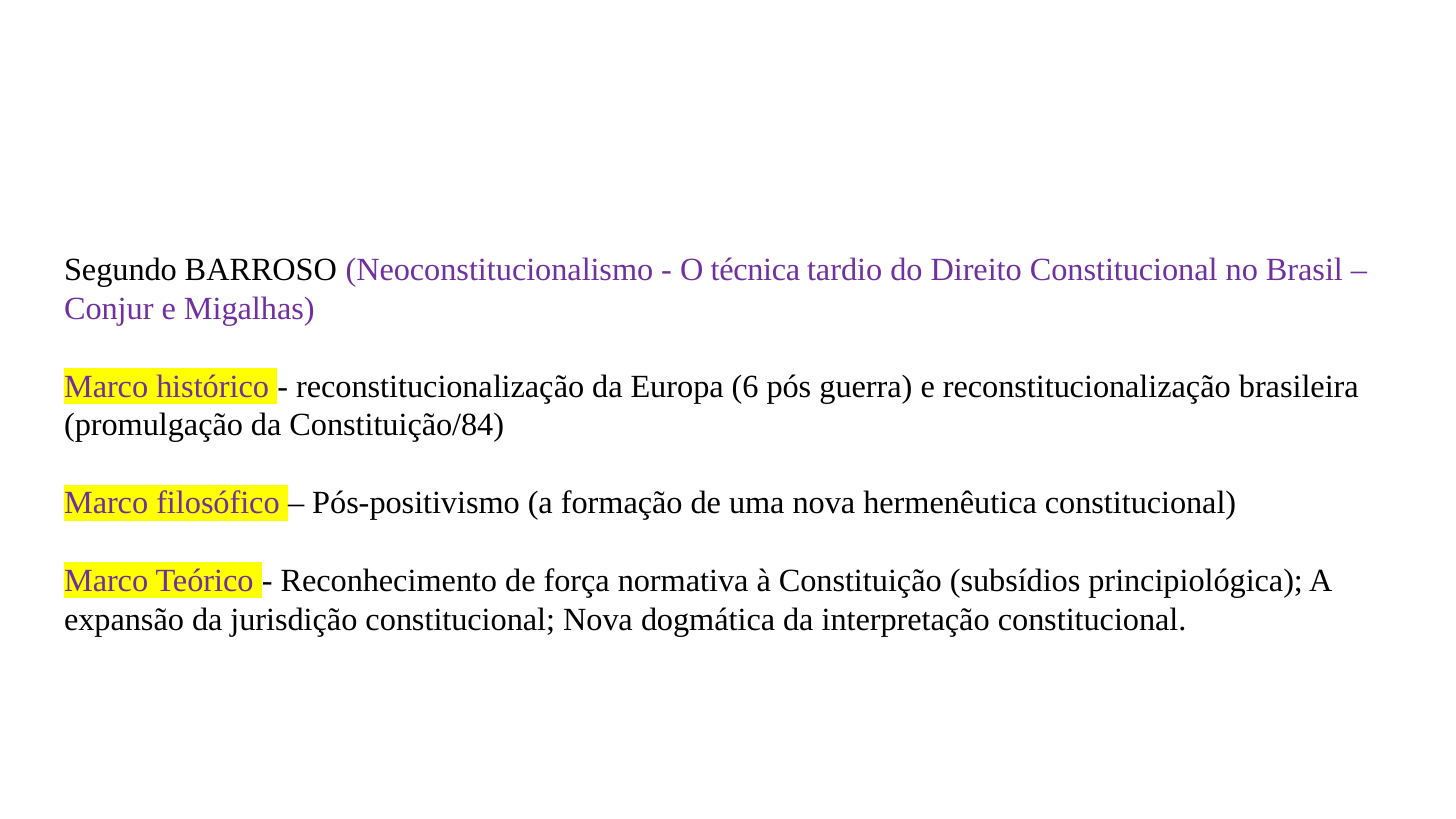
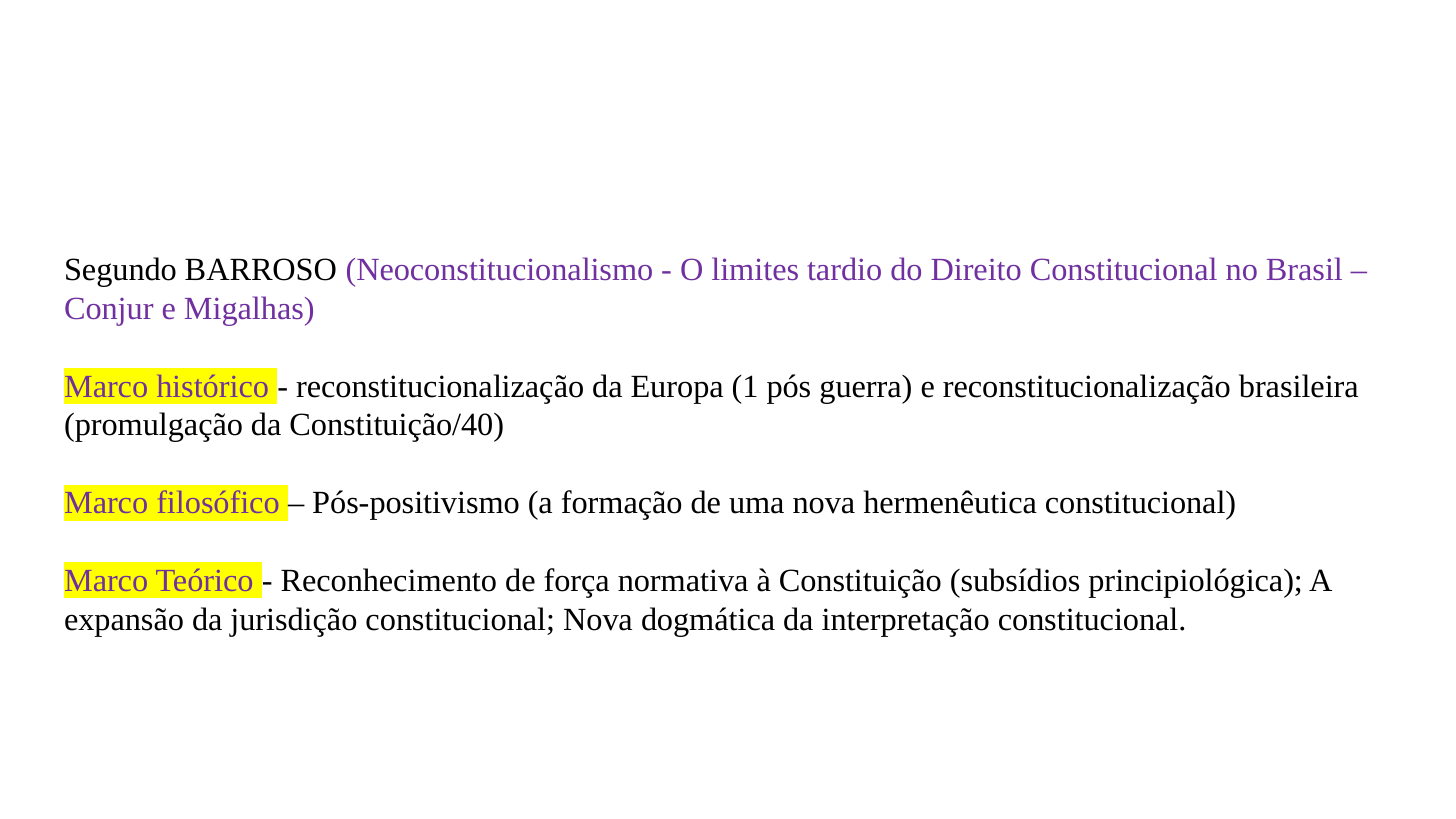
técnica: técnica -> limites
6: 6 -> 1
Constituição/84: Constituição/84 -> Constituição/40
